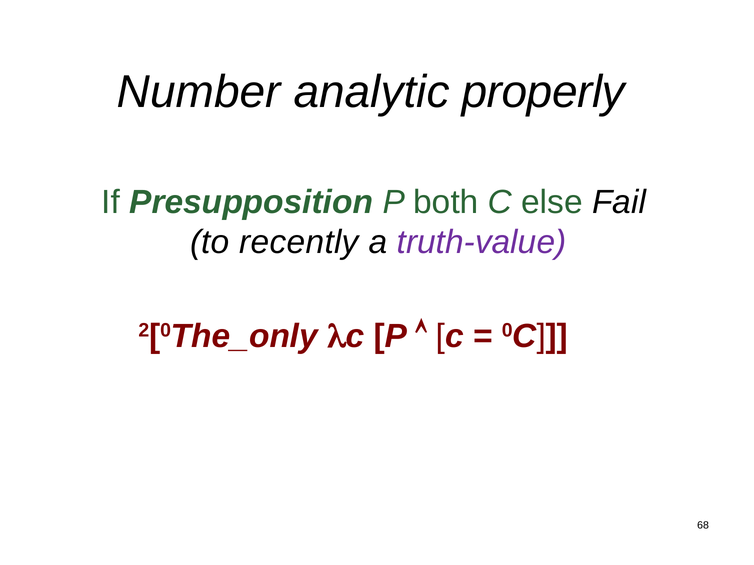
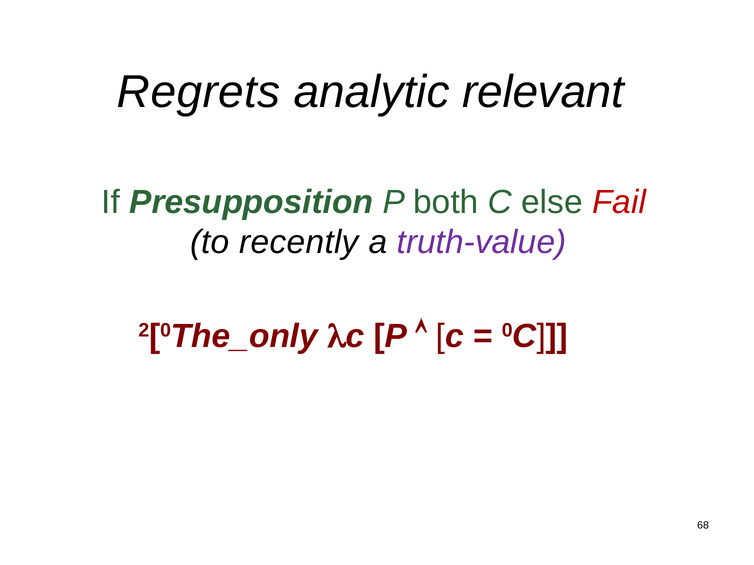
Number: Number -> Regrets
properly: properly -> relevant
Fail colour: black -> red
